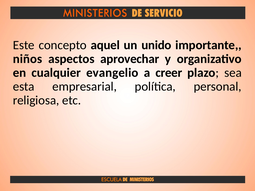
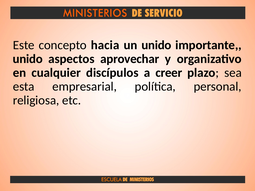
aquel: aquel -> hacia
niños at (28, 59): niños -> unido
evangelio: evangelio -> discípulos
